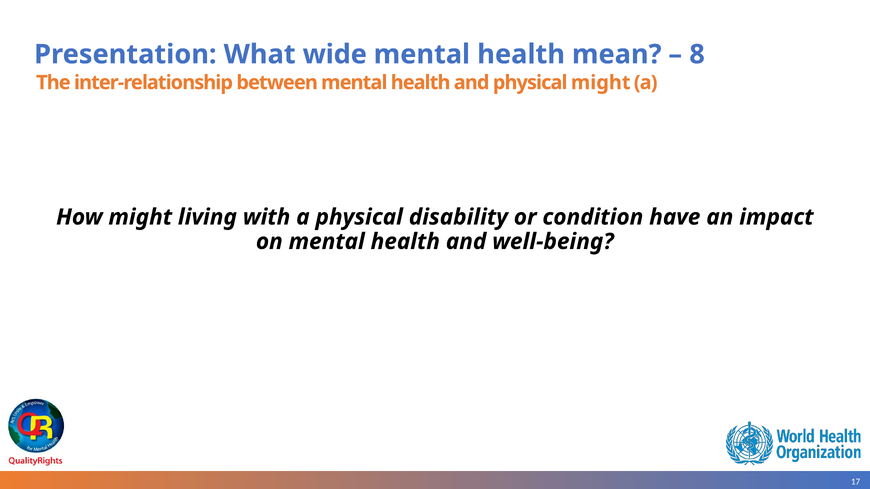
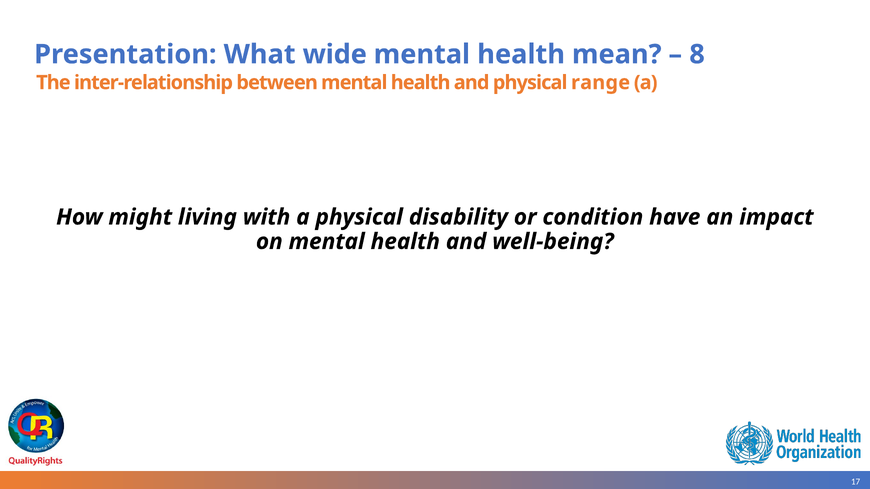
physical might: might -> range
